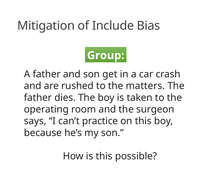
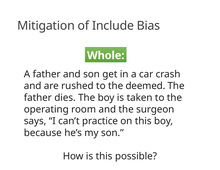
Group: Group -> Whole
matters: matters -> deemed
